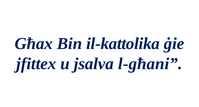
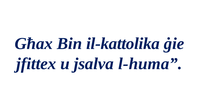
l-għani: l-għani -> l-huma
